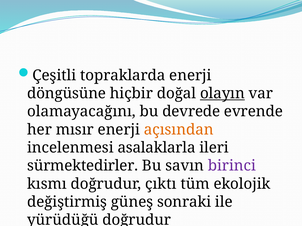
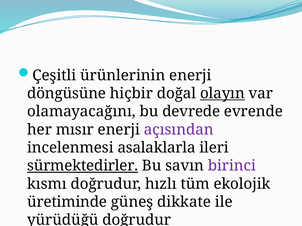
topraklarda: topraklarda -> ürünlerinin
açısından colour: orange -> purple
sürmektedirler underline: none -> present
çıktı: çıktı -> hızlı
değiştirmiş: değiştirmiş -> üretiminde
sonraki: sonraki -> dikkate
